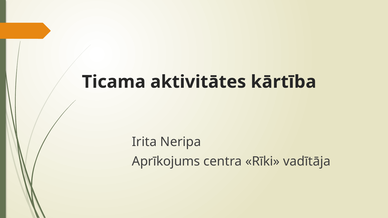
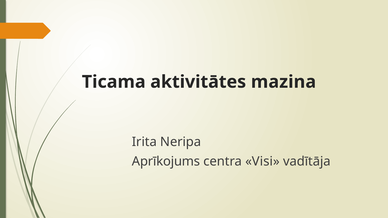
kārtība: kārtība -> mazina
Rīki: Rīki -> Visi
